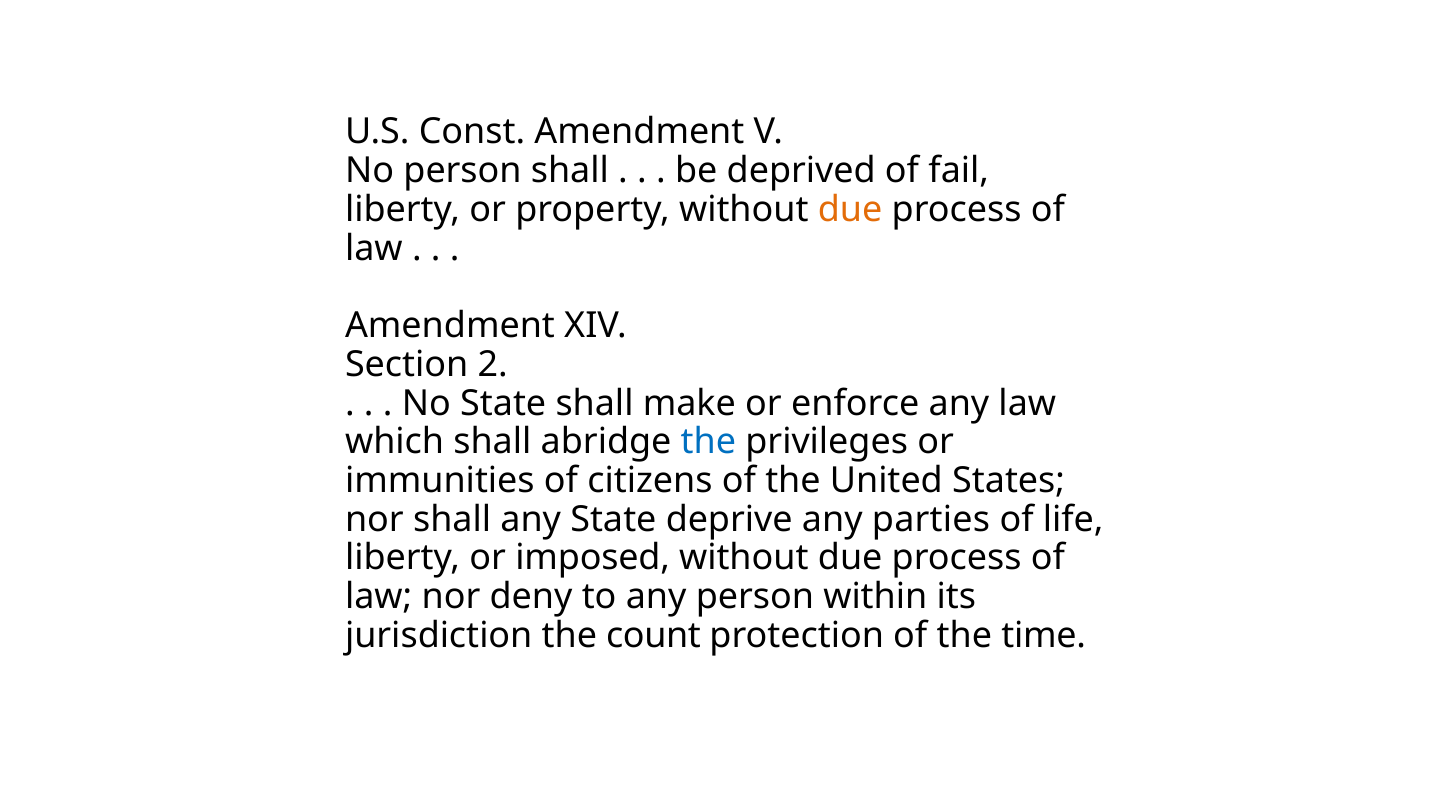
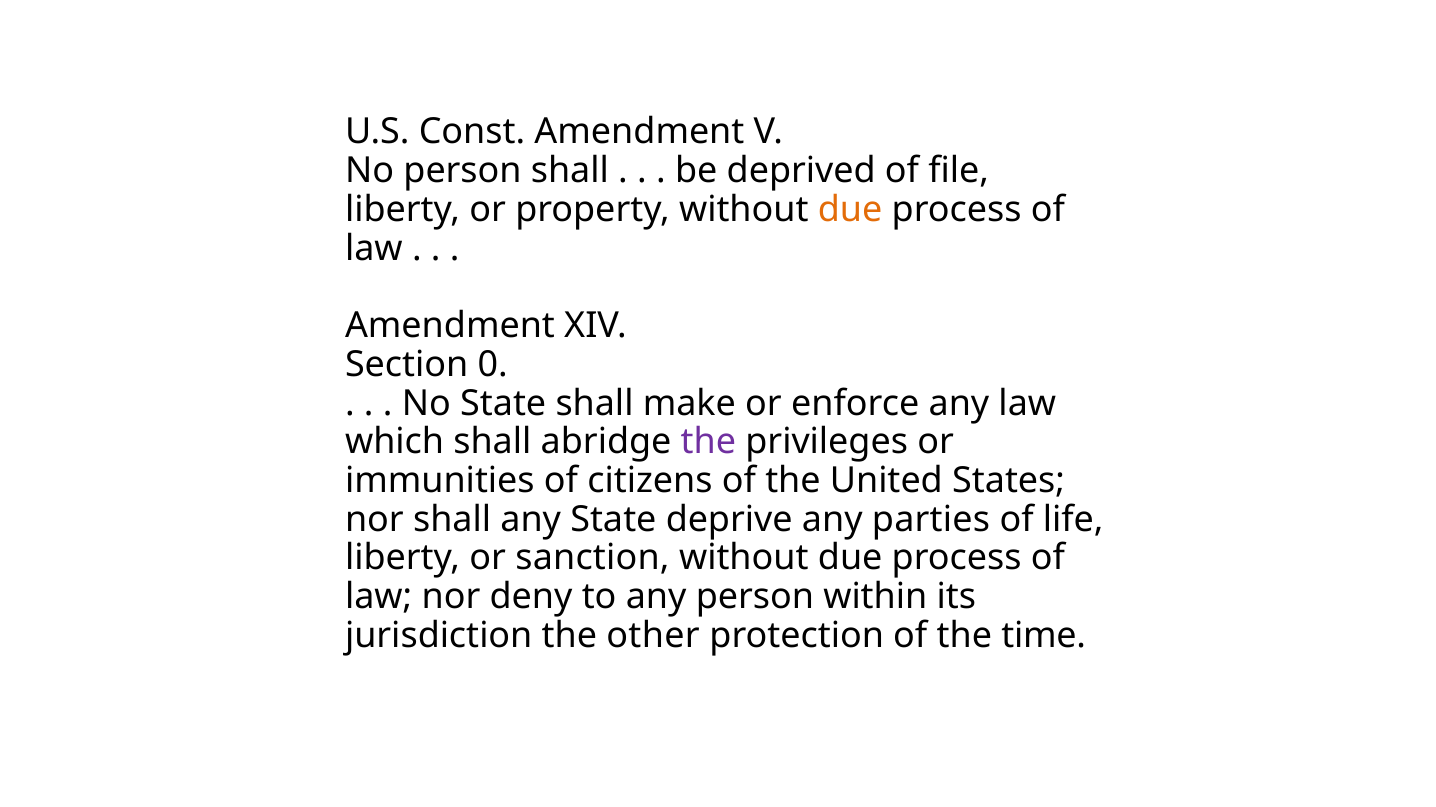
fail: fail -> file
2: 2 -> 0
the at (708, 442) colour: blue -> purple
imposed: imposed -> sanction
count: count -> other
